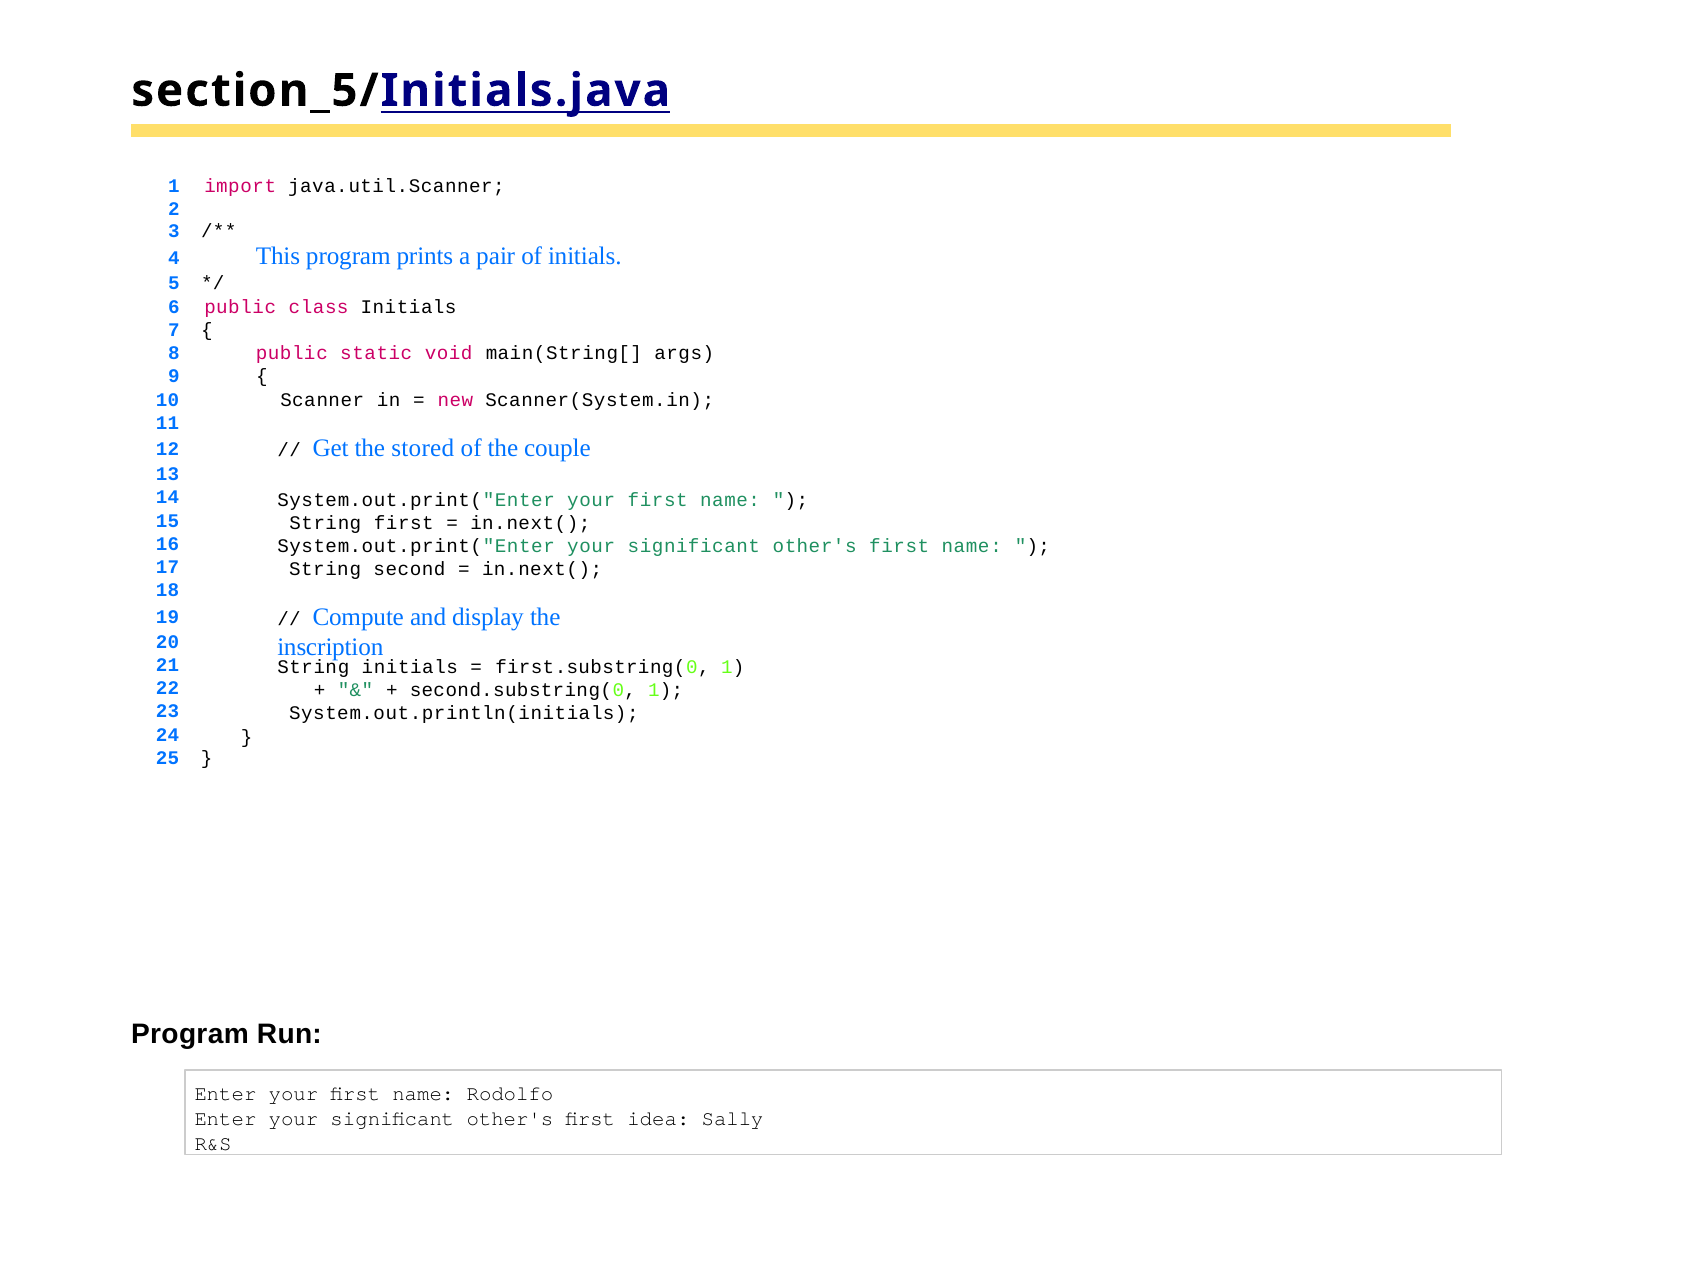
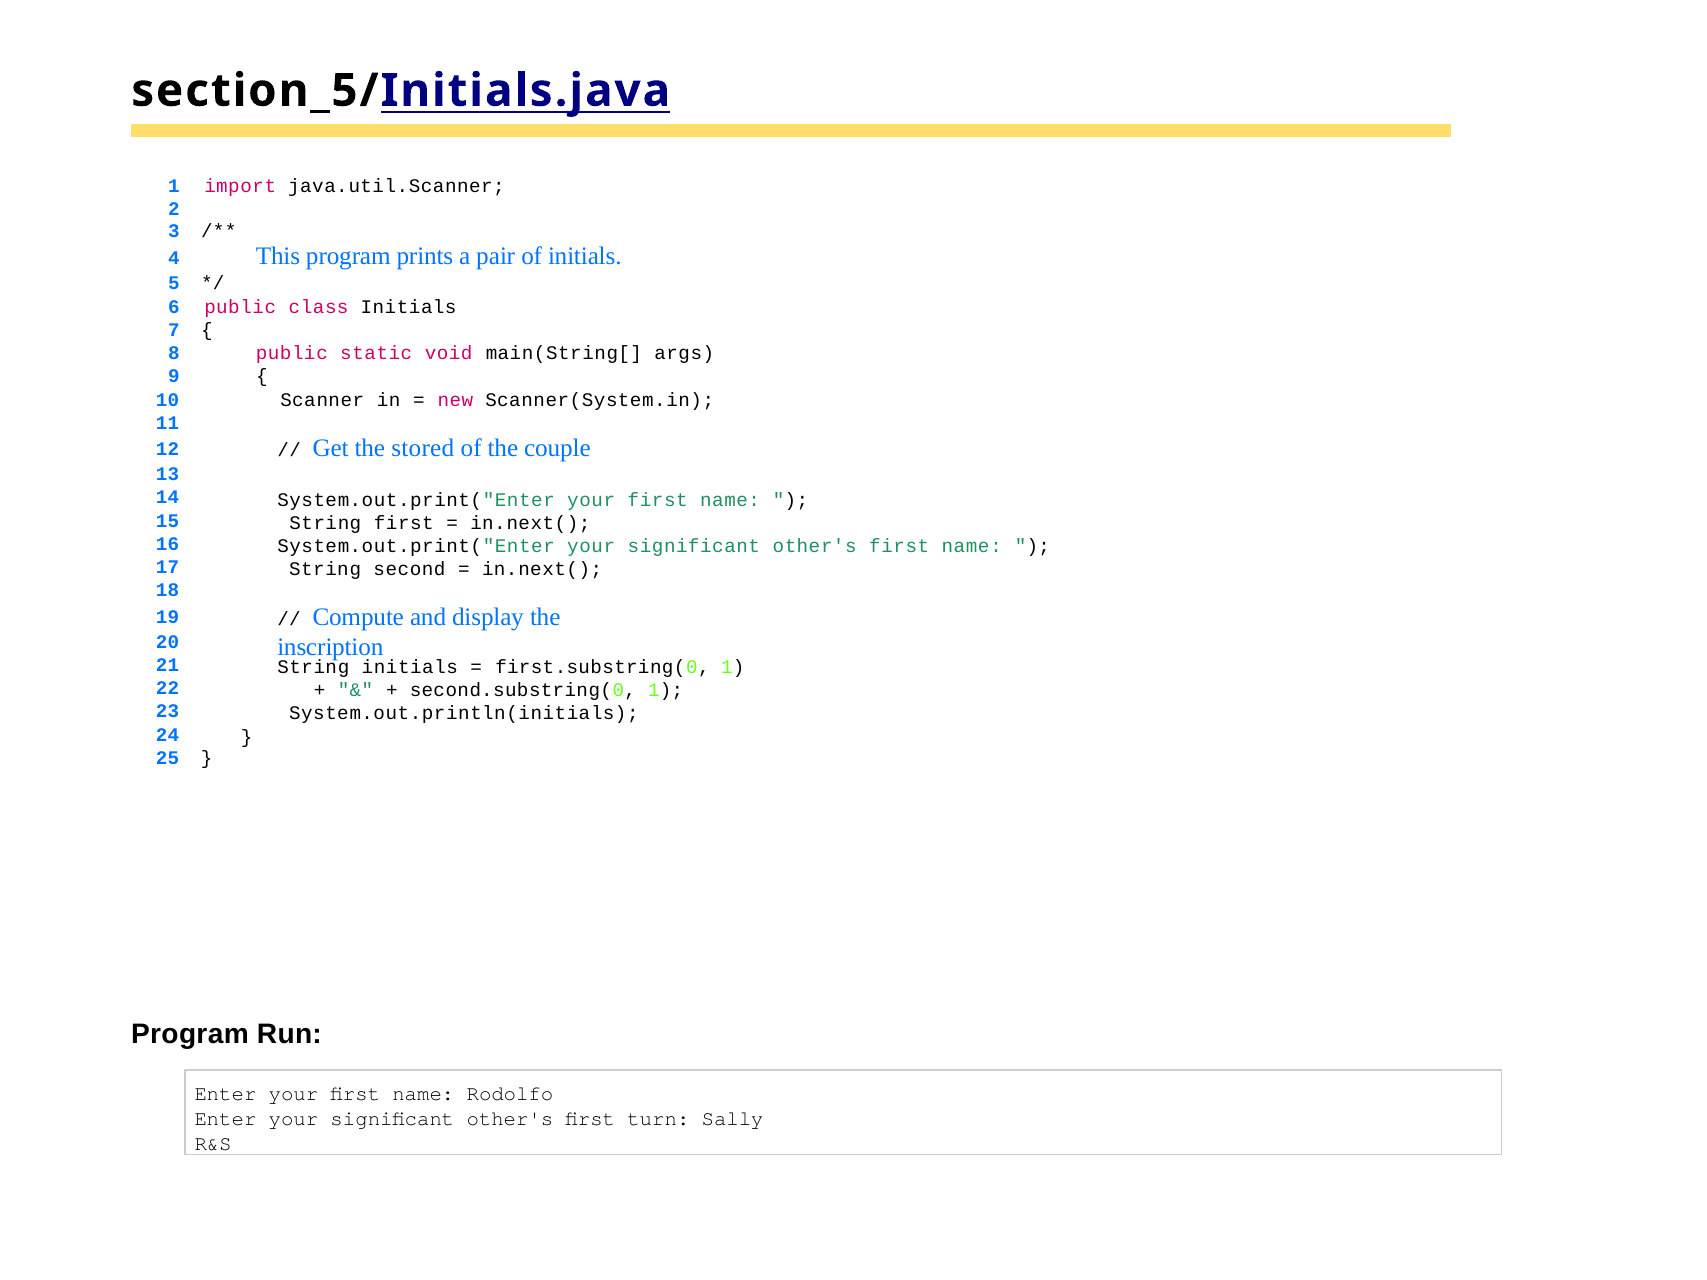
idea: idea -> turn
